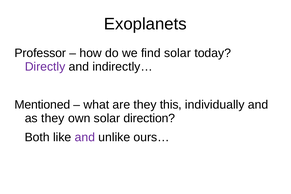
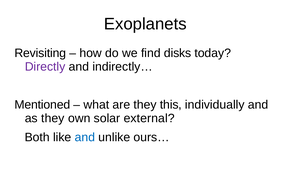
Professor: Professor -> Revisiting
find solar: solar -> disks
direction: direction -> external
and at (85, 137) colour: purple -> blue
